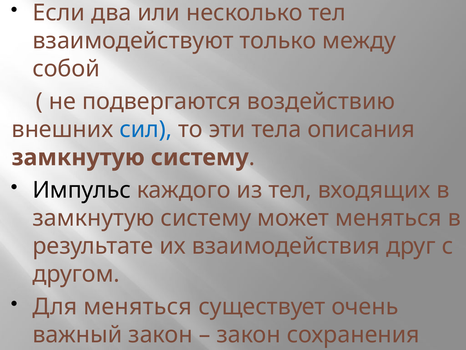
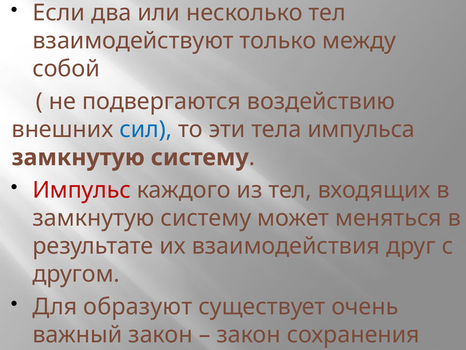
тела описания: описания -> импульса
Импульс colour: black -> red
Для меняться: меняться -> образуют
